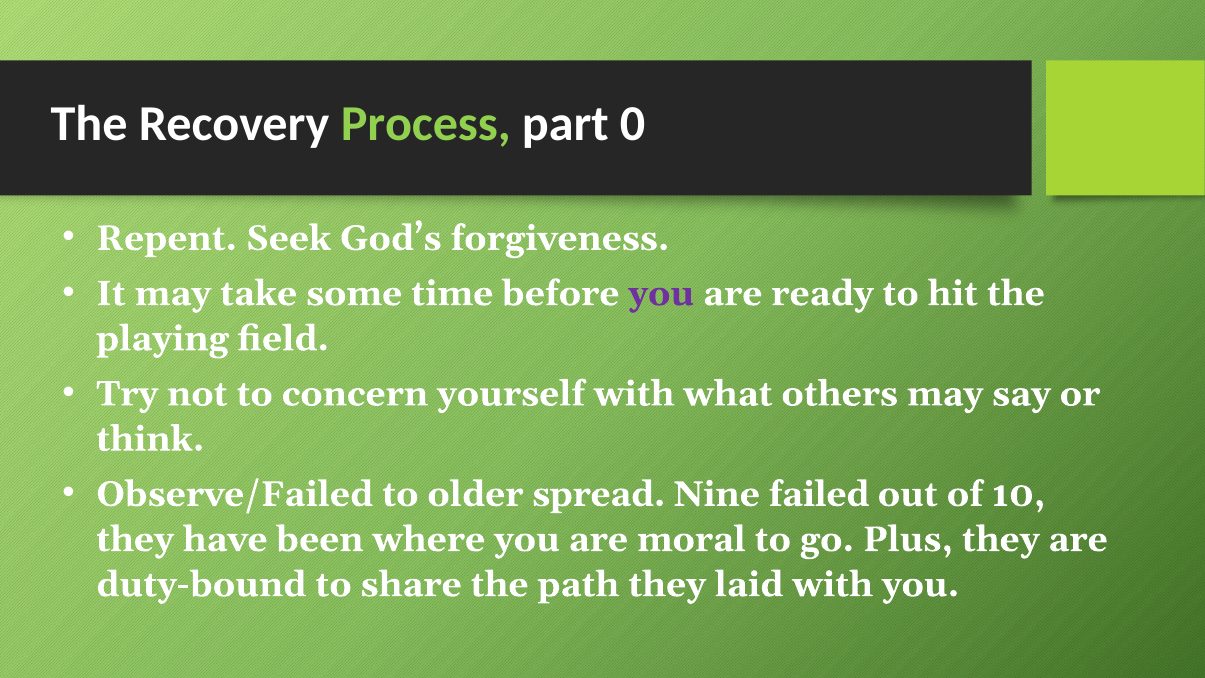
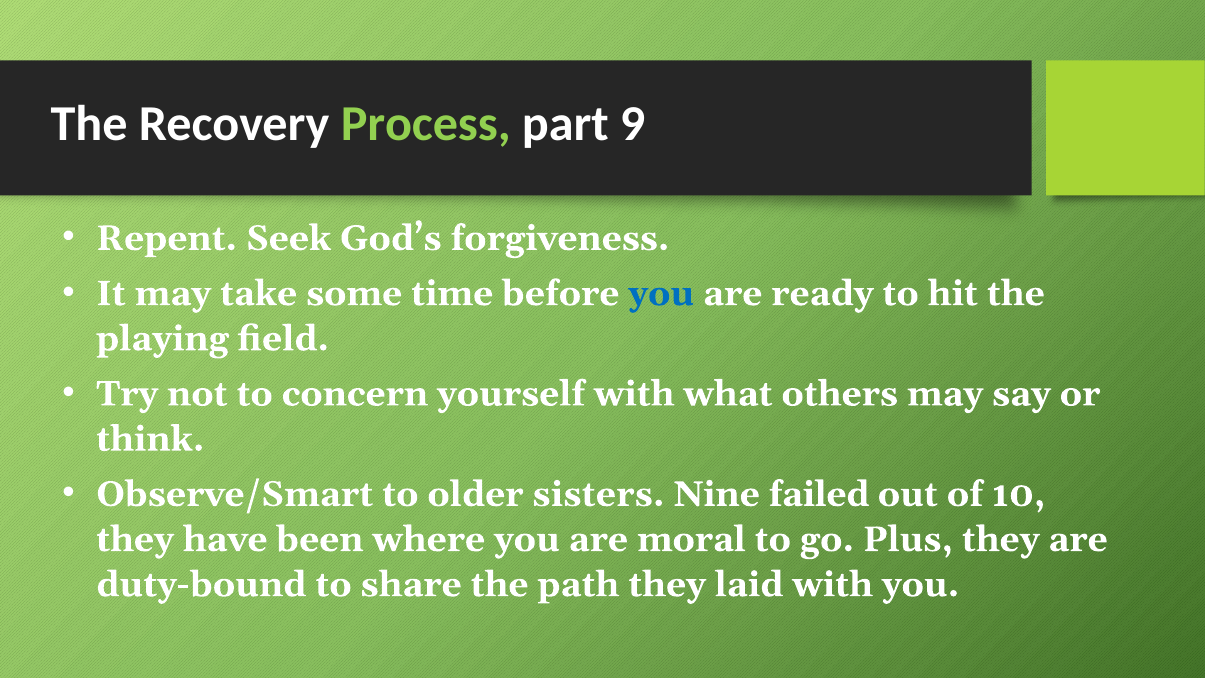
0: 0 -> 9
you at (661, 293) colour: purple -> blue
Observe/Failed: Observe/Failed -> Observe/Smart
spread: spread -> sisters
